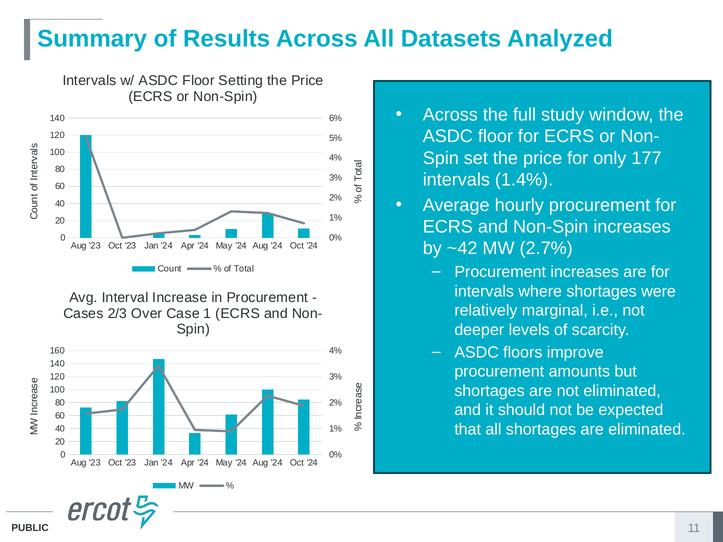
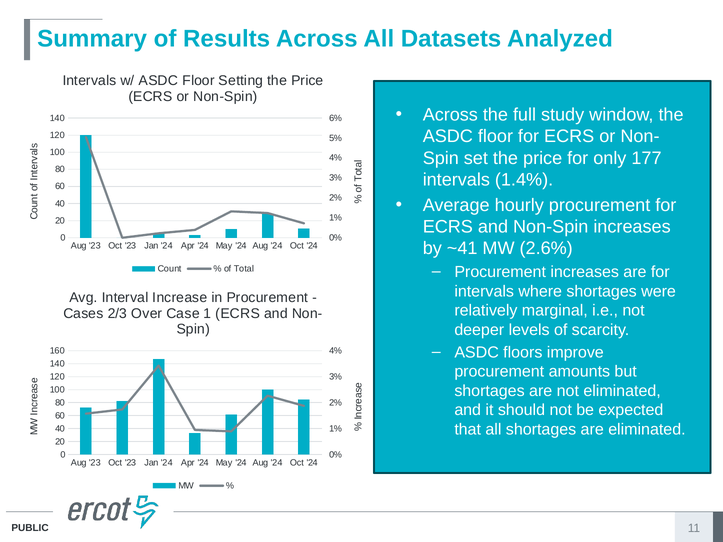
~42: ~42 -> ~41
2.7%: 2.7% -> 2.6%
